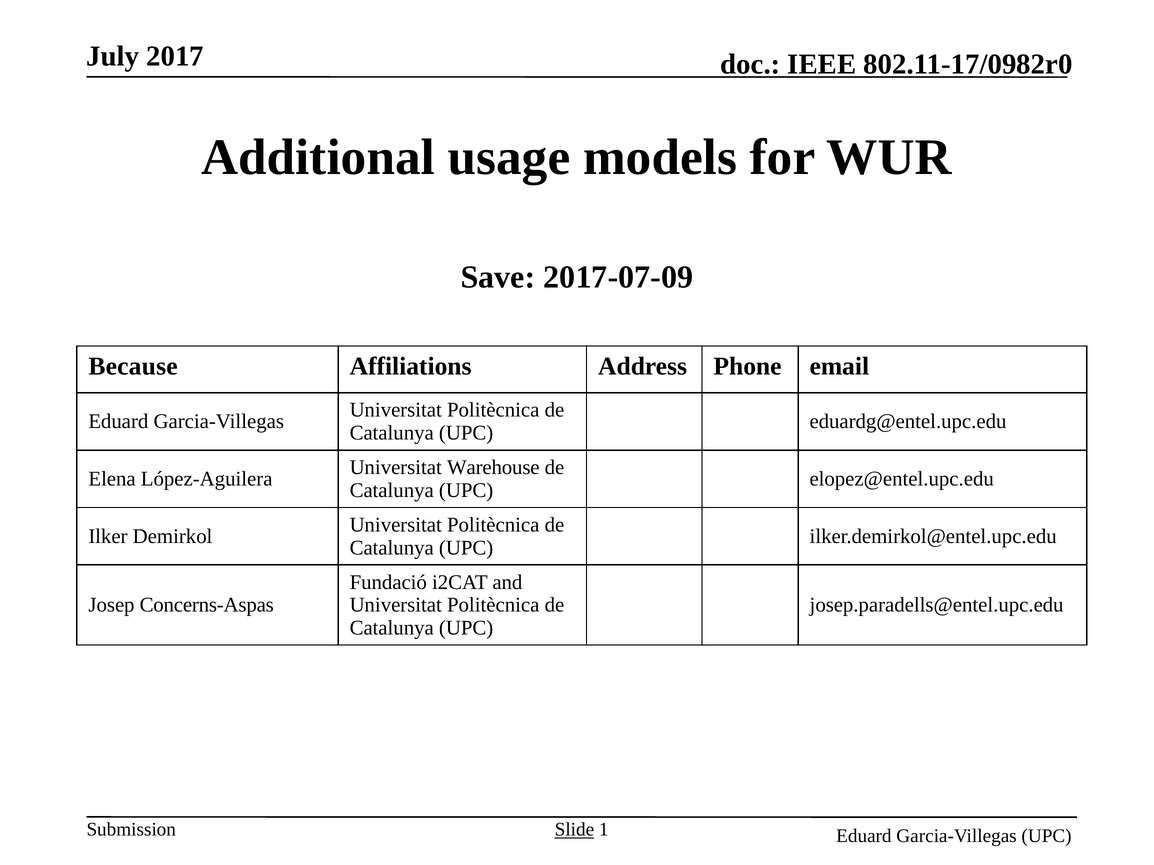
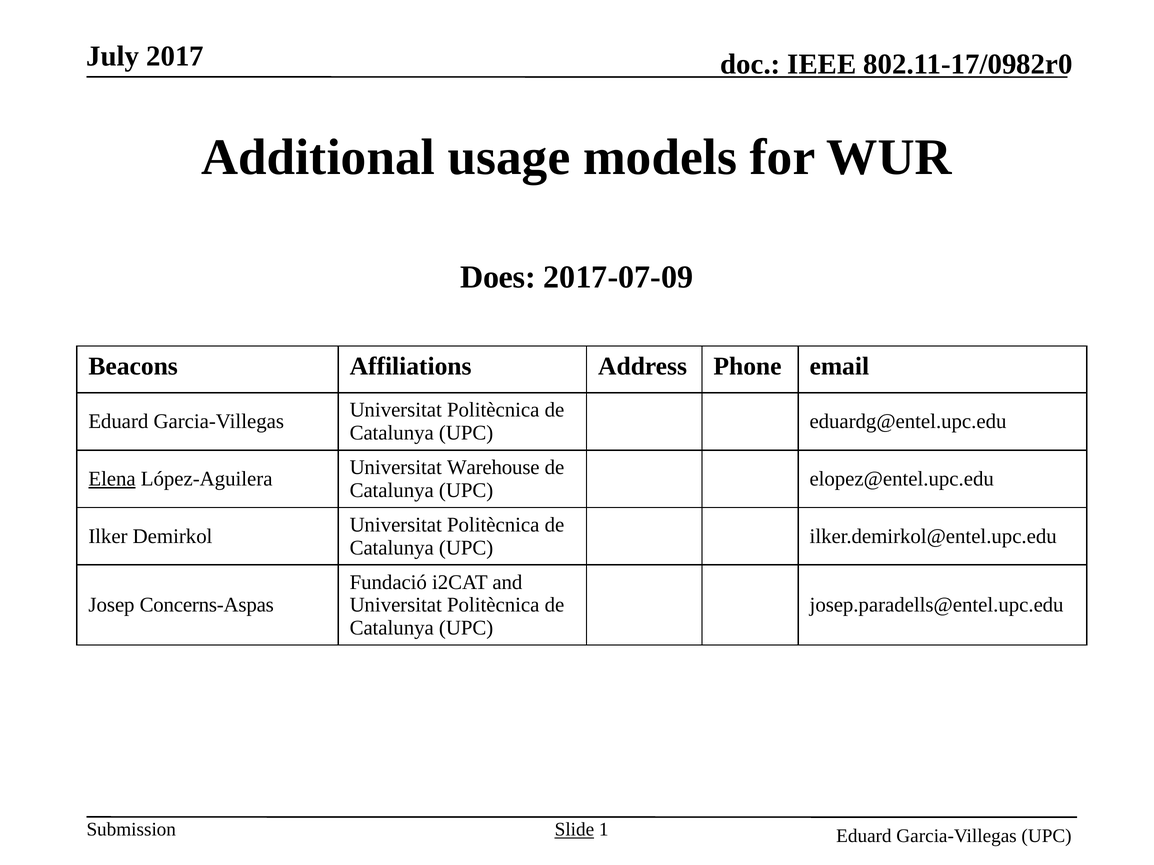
Save: Save -> Does
Because: Because -> Beacons
Elena underline: none -> present
